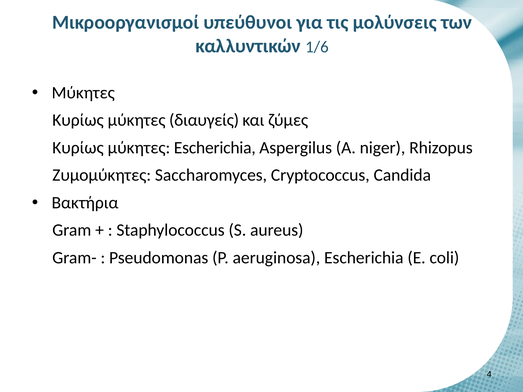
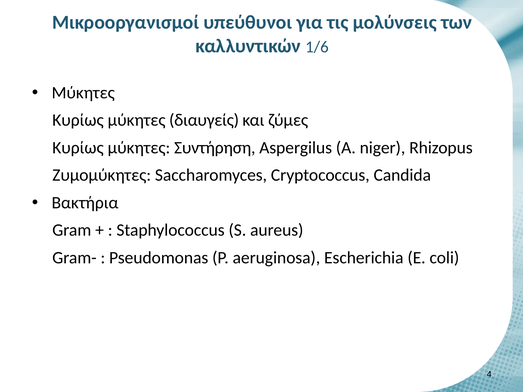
Εscherichia: Εscherichia -> Συντήρηση
